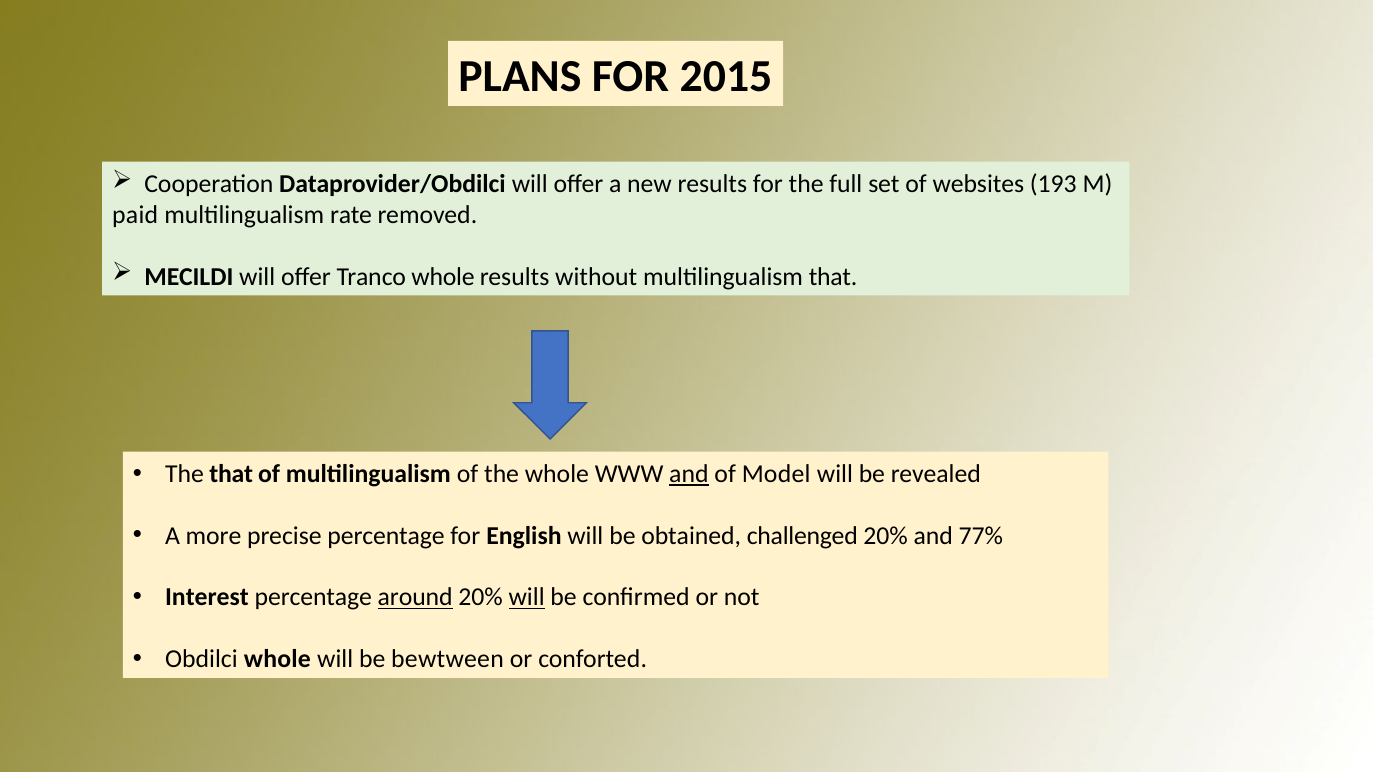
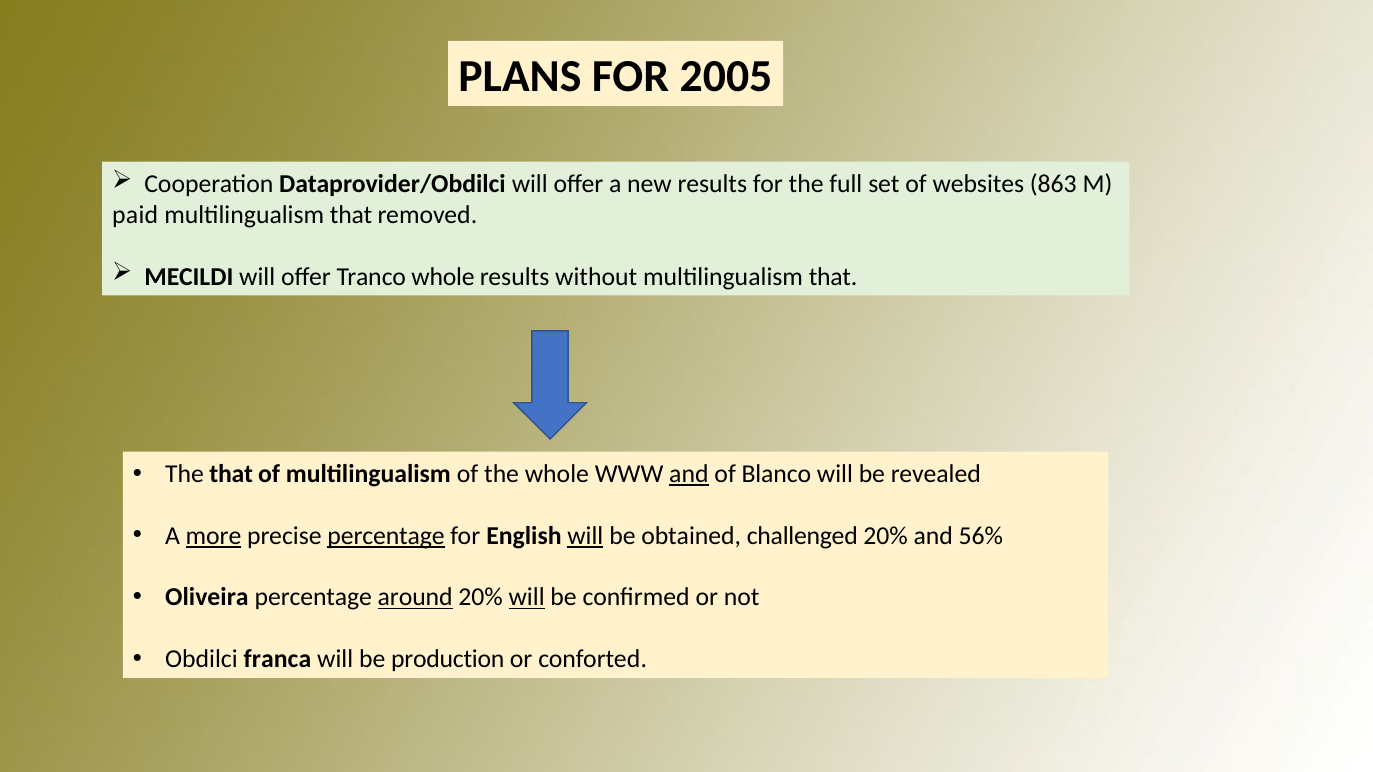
2015: 2015 -> 2005
193: 193 -> 863
rate at (351, 215): rate -> that
Model: Model -> Blanco
more underline: none -> present
percentage at (386, 536) underline: none -> present
will at (585, 536) underline: none -> present
77%: 77% -> 56%
Interest: Interest -> Oliveira
Obdilci whole: whole -> franca
bewtween: bewtween -> production
